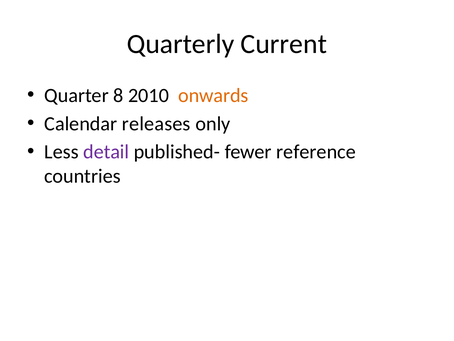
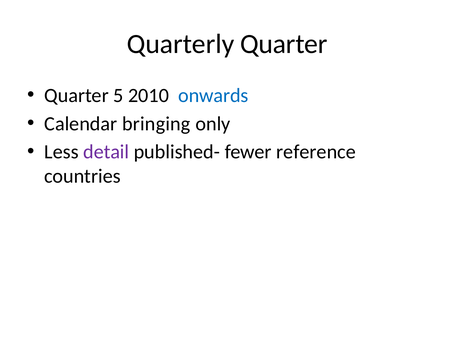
Quarterly Current: Current -> Quarter
8: 8 -> 5
onwards colour: orange -> blue
releases: releases -> bringing
